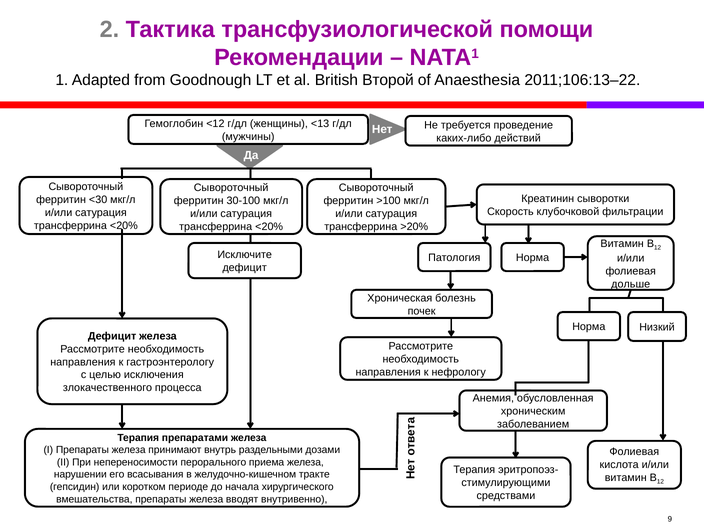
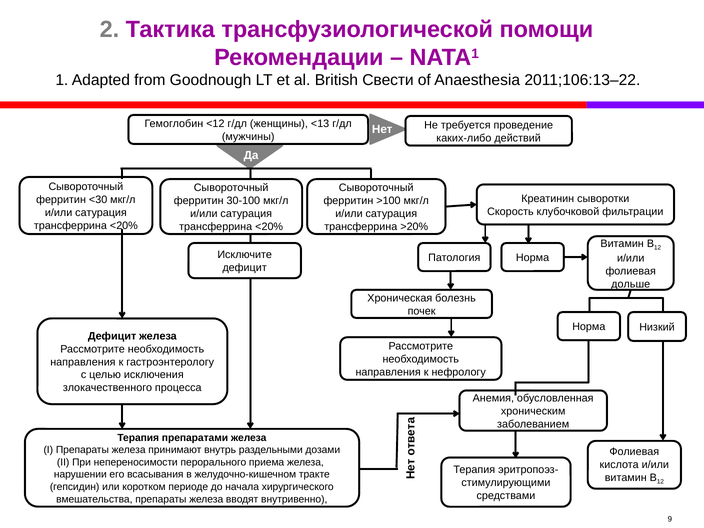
Второй: Второй -> Свести
